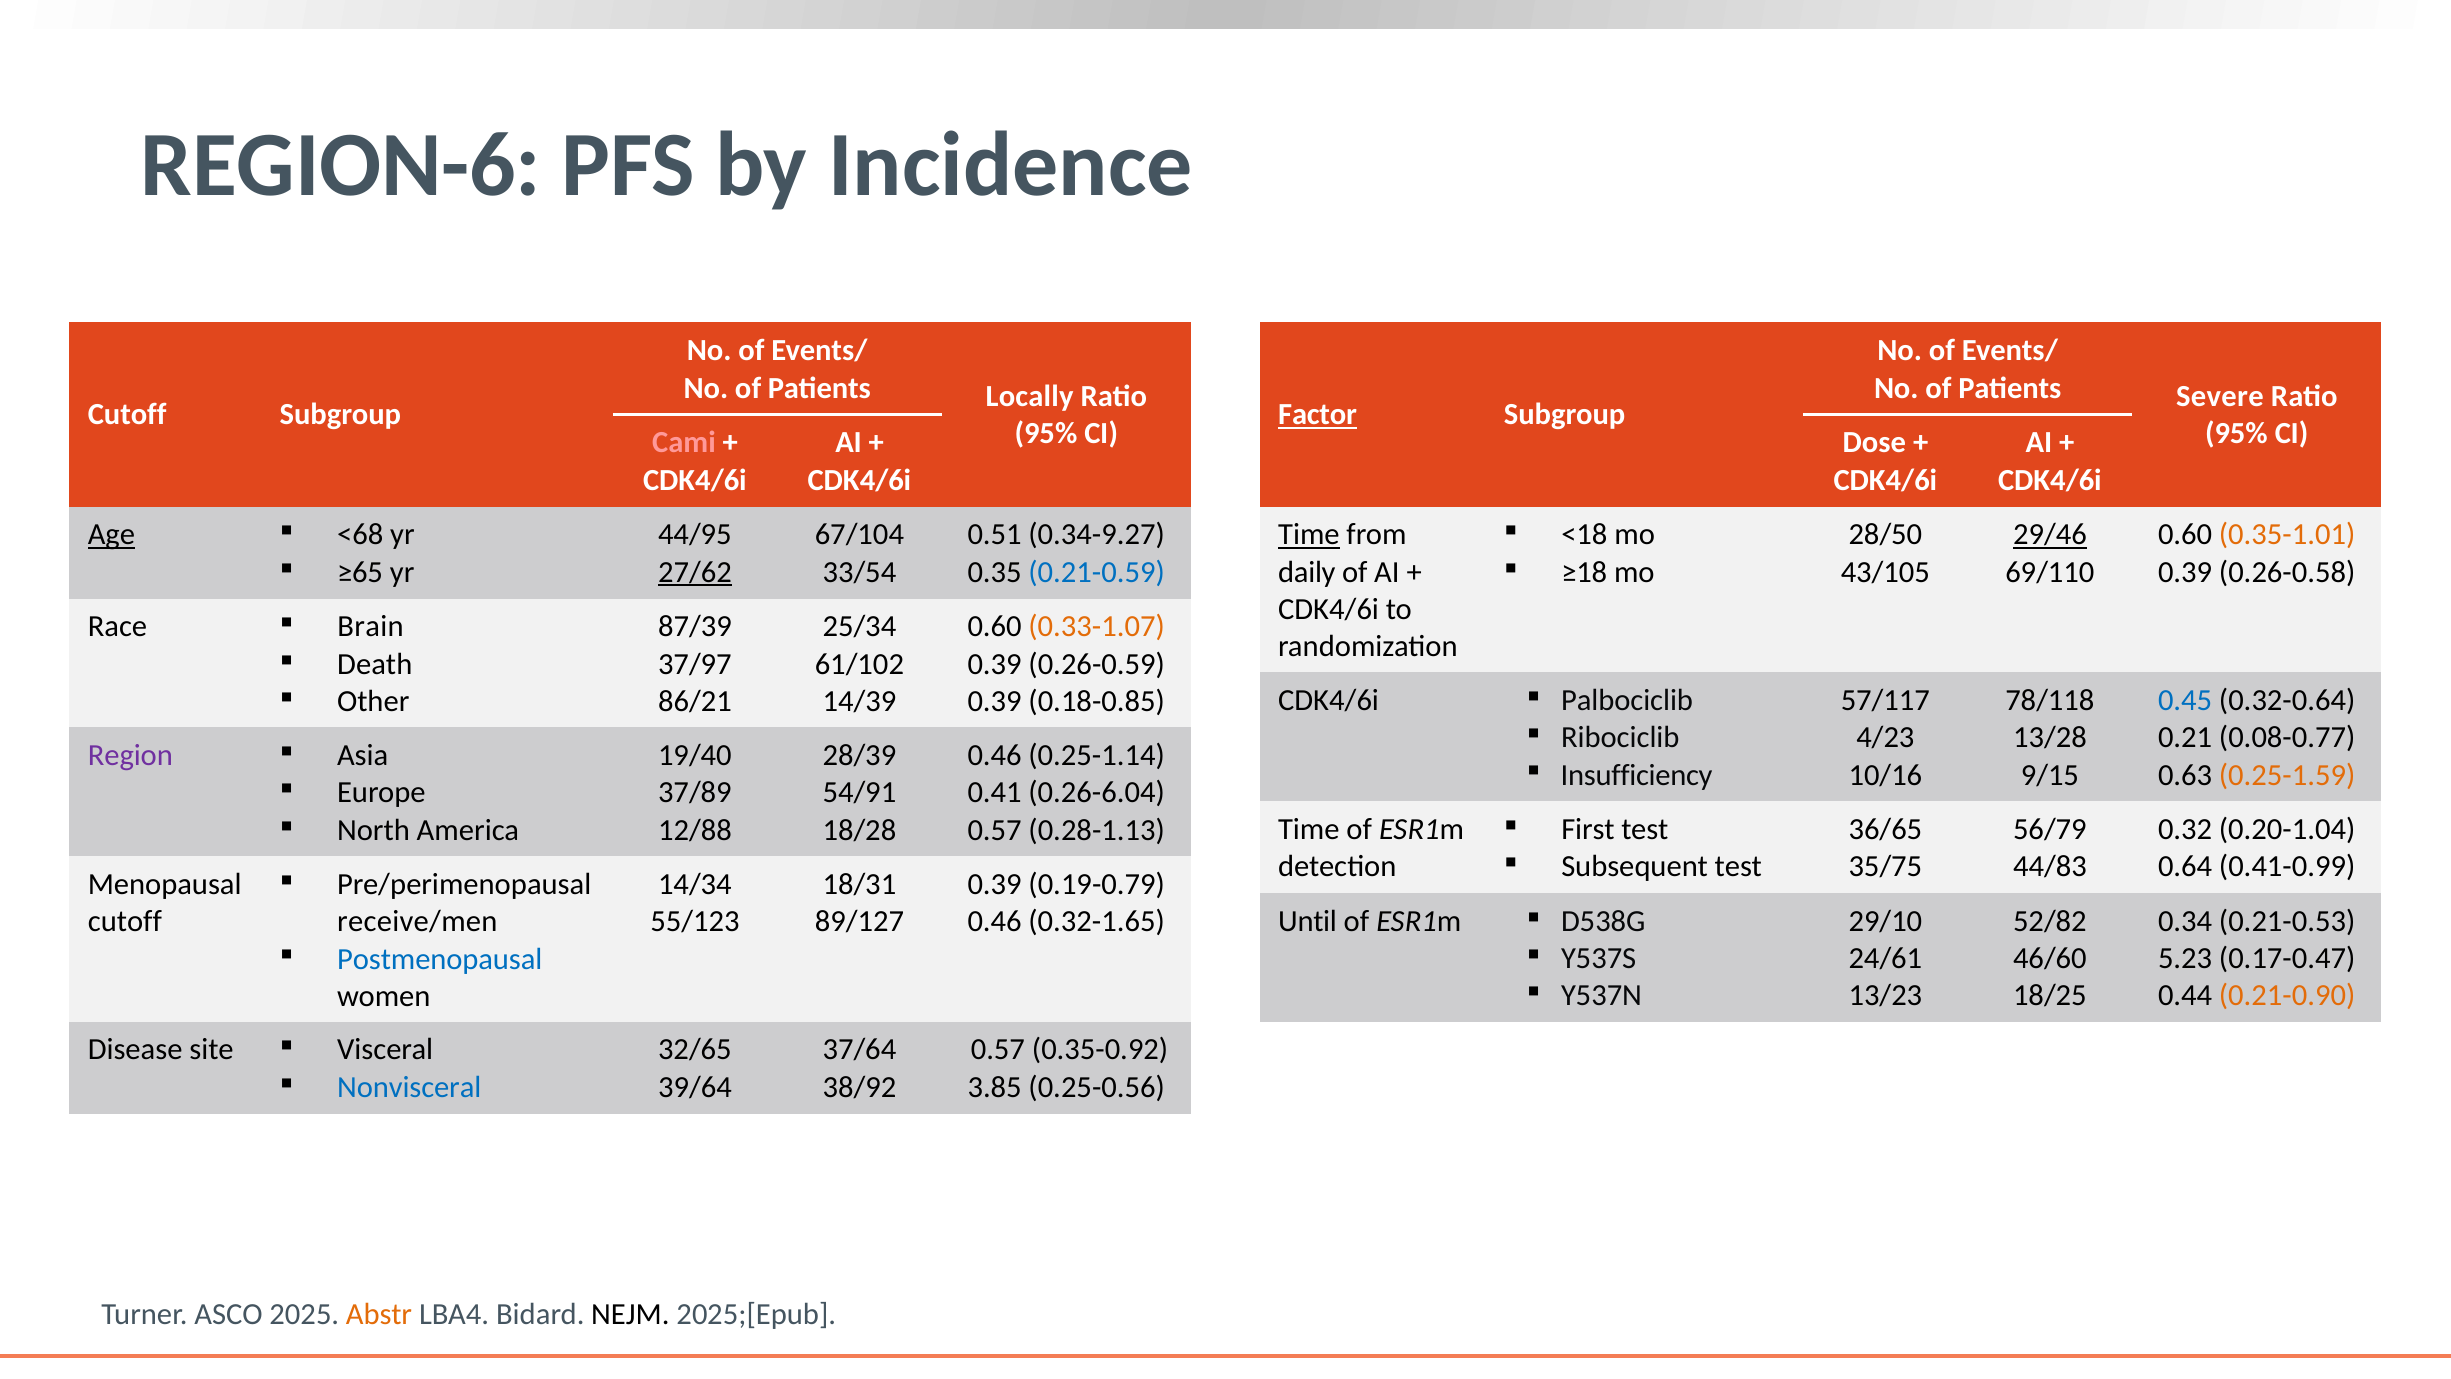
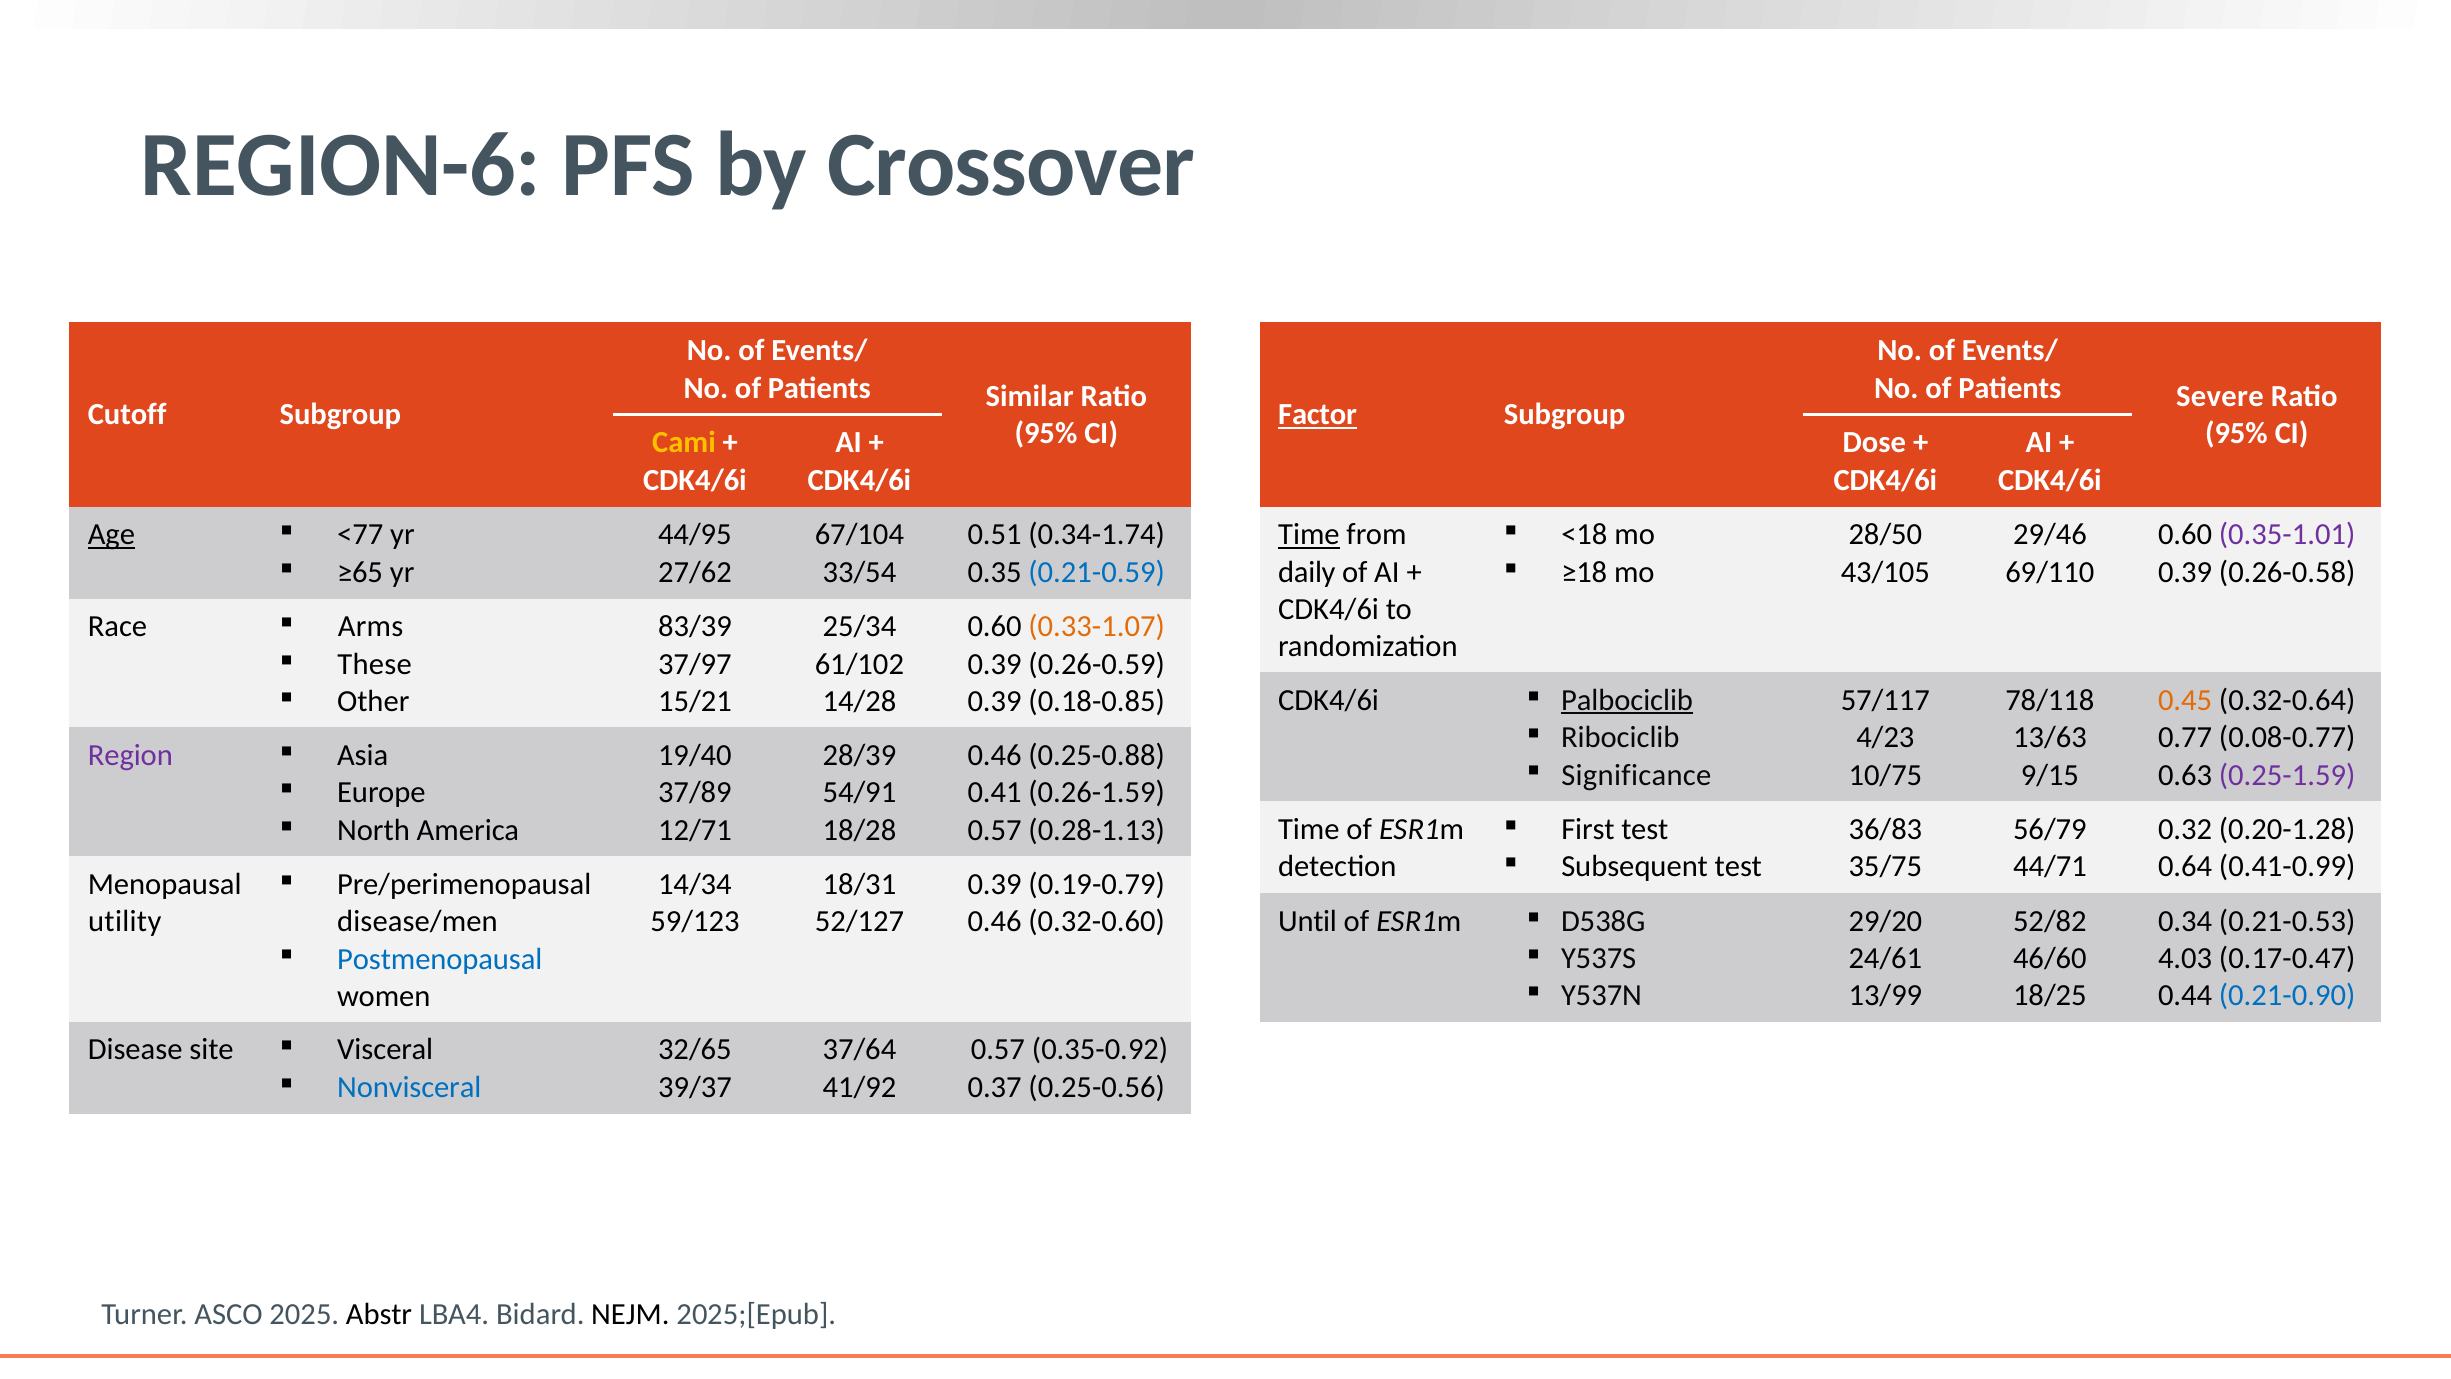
Incidence: Incidence -> Crossover
Locally: Locally -> Similar
Cami colour: pink -> yellow
<68: <68 -> <77
0.34-9.27: 0.34-9.27 -> 0.34-1.74
29/46 underline: present -> none
0.35-1.01 colour: orange -> purple
27/62 underline: present -> none
Brain: Brain -> Arms
87/39: 87/39 -> 83/39
Death: Death -> These
Palbociclib underline: none -> present
0.45 colour: blue -> orange
86/21: 86/21 -> 15/21
14/39: 14/39 -> 14/28
13/28: 13/28 -> 13/63
0.21: 0.21 -> 0.77
0.25-1.14: 0.25-1.14 -> 0.25-0.88
Insufficiency: Insufficiency -> Significance
10/16: 10/16 -> 10/75
0.25-1.59 colour: orange -> purple
0.26-6.04: 0.26-6.04 -> 0.26-1.59
36/65: 36/65 -> 36/83
0.20-1.04: 0.20-1.04 -> 0.20-1.28
12/88: 12/88 -> 12/71
44/83: 44/83 -> 44/71
29/10: 29/10 -> 29/20
cutoff at (125, 921): cutoff -> utility
receive/men: receive/men -> disease/men
55/123: 55/123 -> 59/123
89/127: 89/127 -> 52/127
0.32-1.65: 0.32-1.65 -> 0.32-0.60
5.23: 5.23 -> 4.03
13/23: 13/23 -> 13/99
0.21-0.90 colour: orange -> blue
39/64: 39/64 -> 39/37
38/92: 38/92 -> 41/92
3.85: 3.85 -> 0.37
Abstr colour: orange -> black
